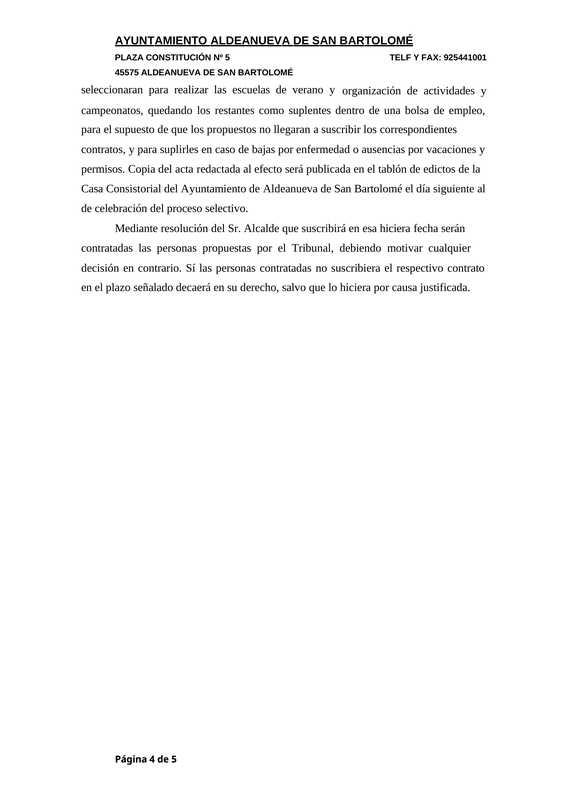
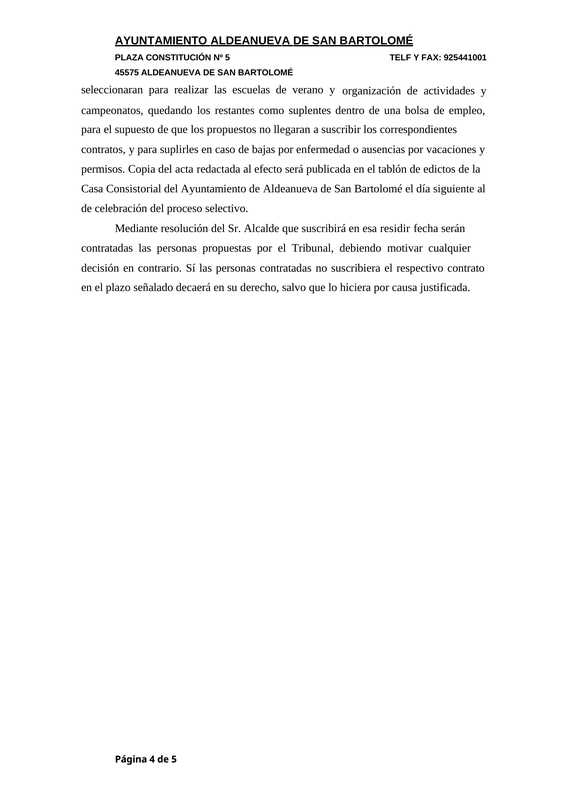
esa hiciera: hiciera -> residir
